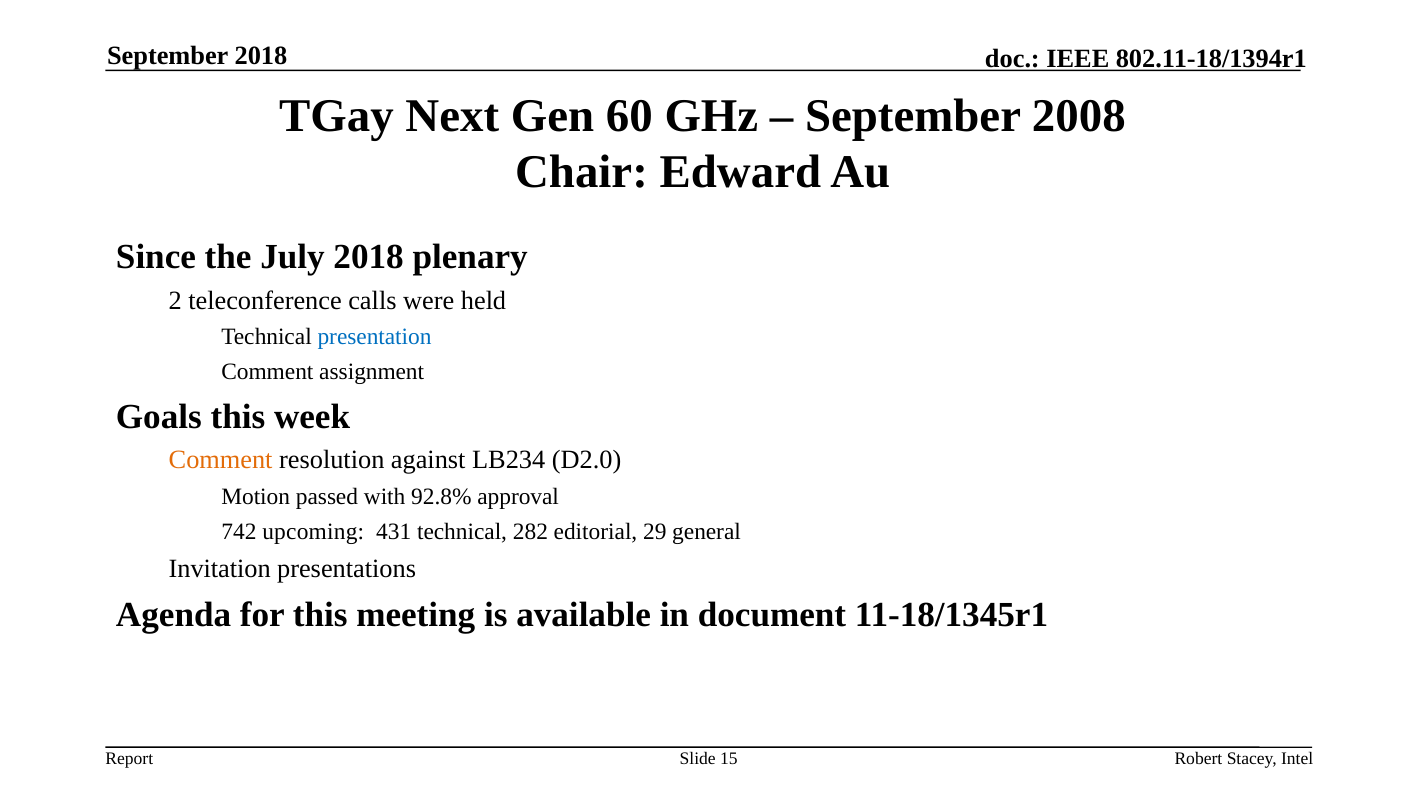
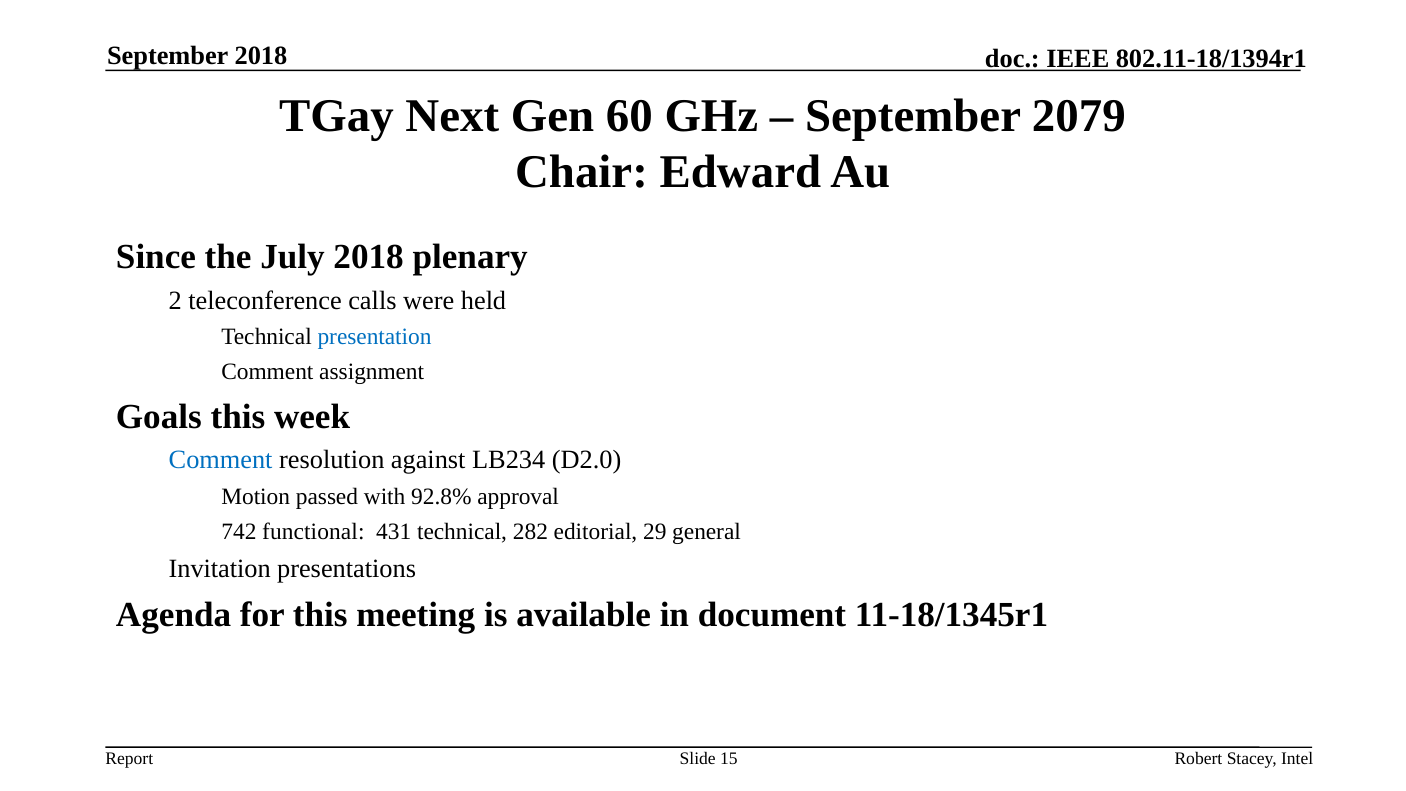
2008: 2008 -> 2079
Comment at (221, 460) colour: orange -> blue
upcoming: upcoming -> functional
